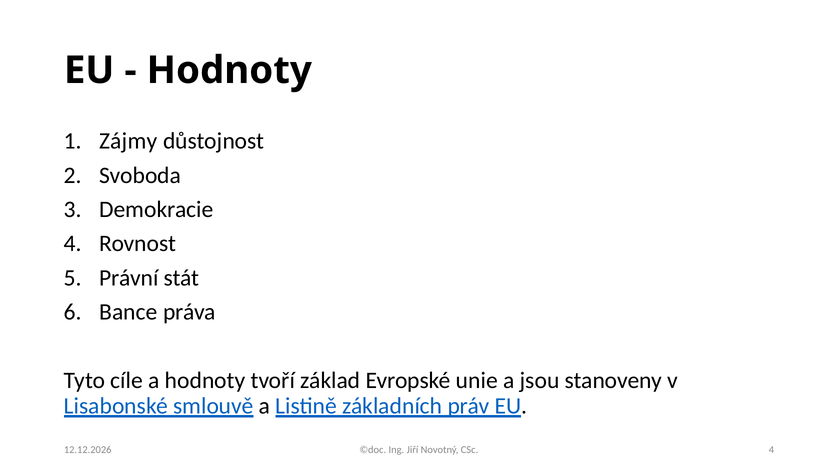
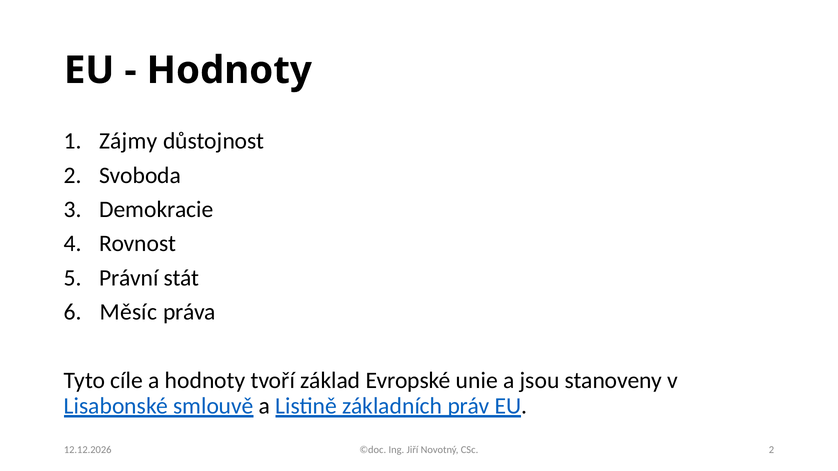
Bance: Bance -> Měsíc
CSc 4: 4 -> 2
